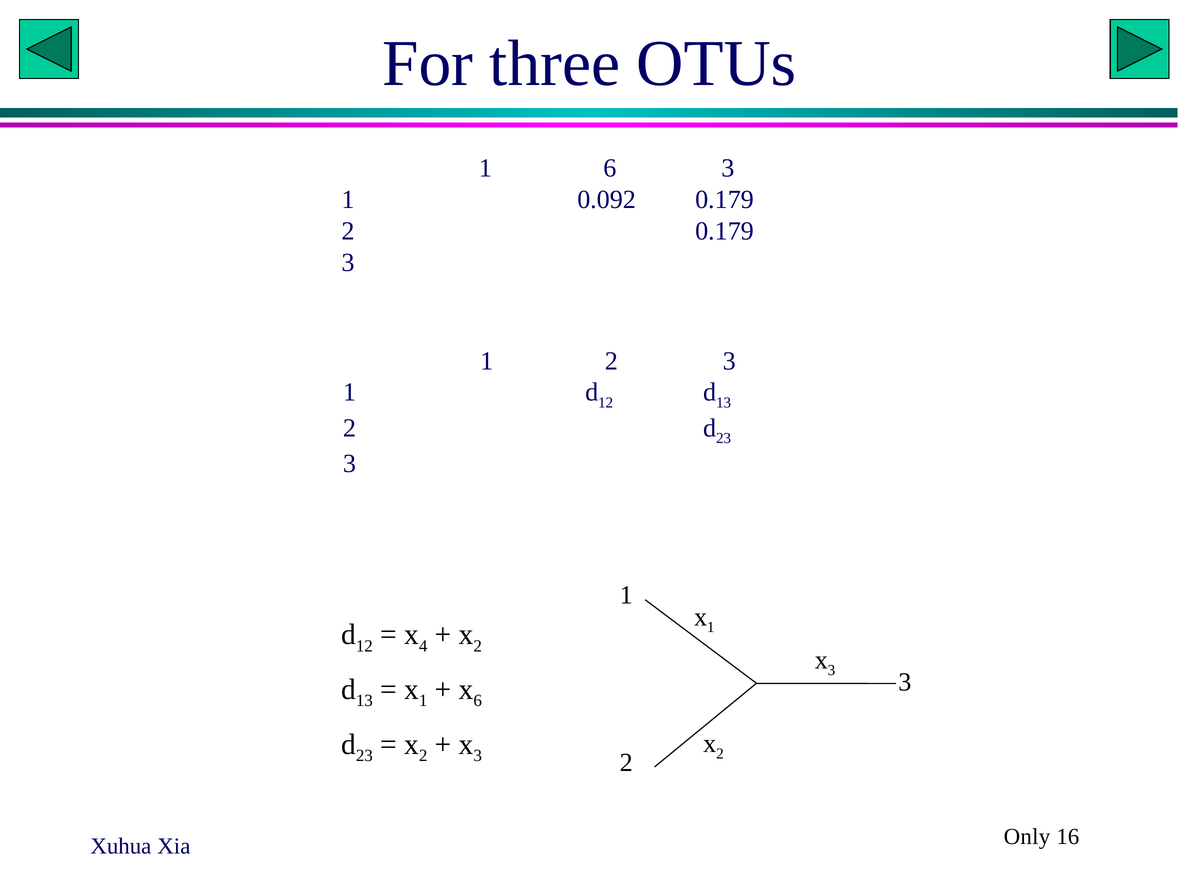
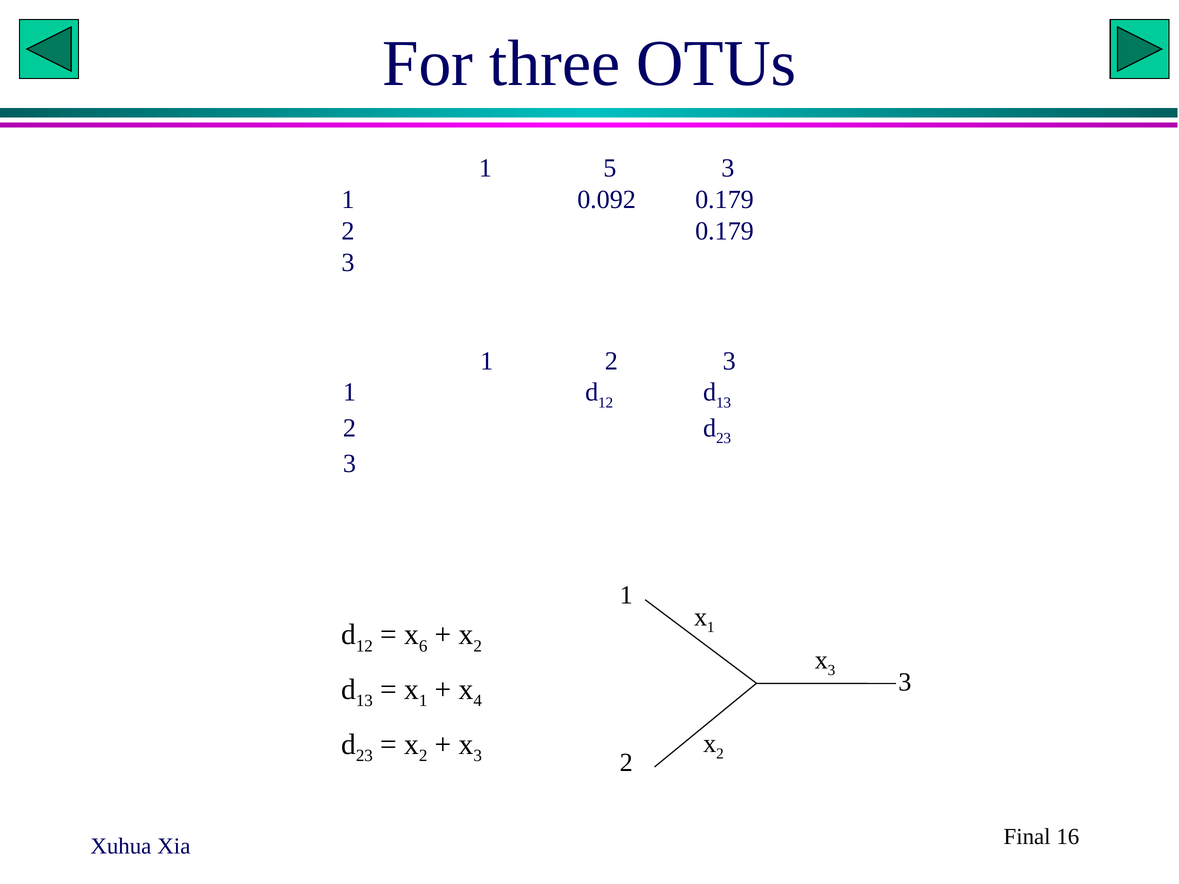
1 6: 6 -> 5
4: 4 -> 6
6 at (478, 701): 6 -> 4
Only: Only -> Final
